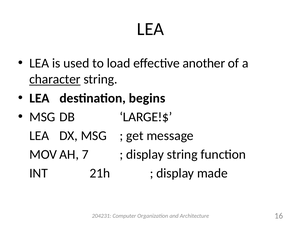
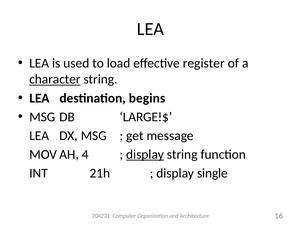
another: another -> register
7: 7 -> 4
display at (145, 154) underline: none -> present
made: made -> single
